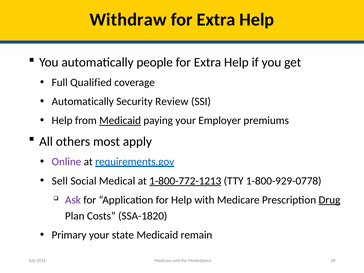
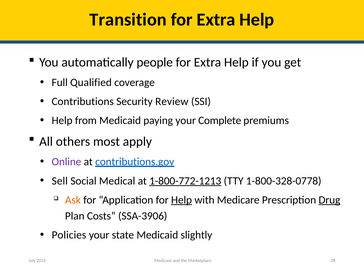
Withdraw: Withdraw -> Transition
Automatically at (83, 102): Automatically -> Contributions
Medicaid at (120, 121) underline: present -> none
Employer: Employer -> Complete
requirements.gov: requirements.gov -> contributions.gov
1-800-929-0778: 1-800-929-0778 -> 1-800-328-0778
Ask colour: purple -> orange
Help at (182, 200) underline: none -> present
SSA-1820: SSA-1820 -> SSA-3906
Primary: Primary -> Policies
remain: remain -> slightly
